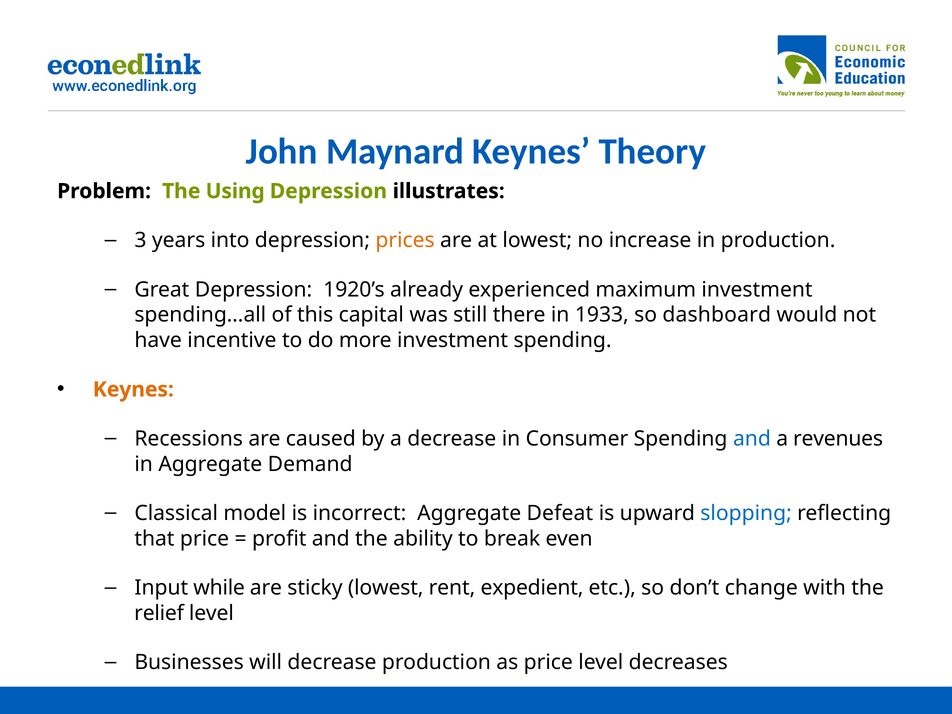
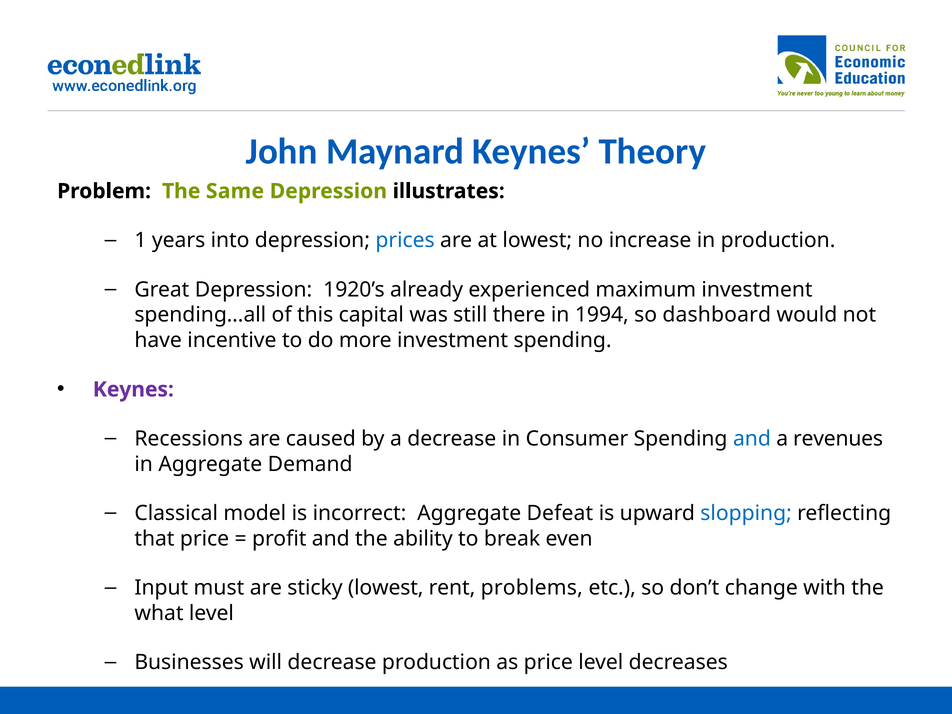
Using: Using -> Same
3: 3 -> 1
prices colour: orange -> blue
1933: 1933 -> 1994
Keynes at (133, 389) colour: orange -> purple
while: while -> must
expedient: expedient -> problems
relief: relief -> what
